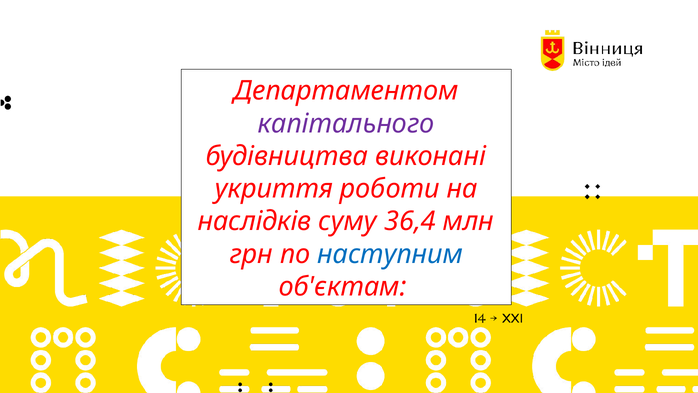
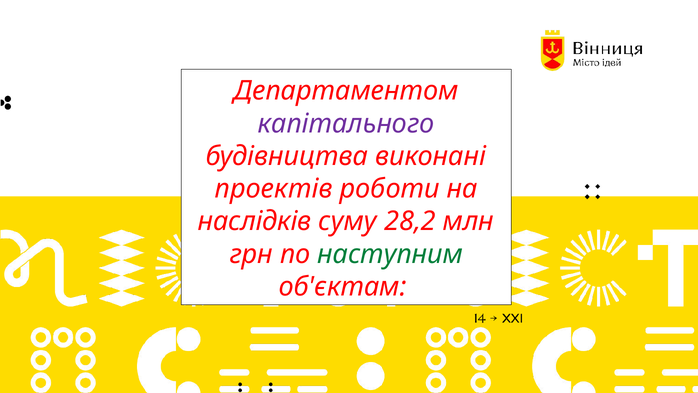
укриття: укриття -> проектів
36,4: 36,4 -> 28,2
наступним colour: blue -> green
